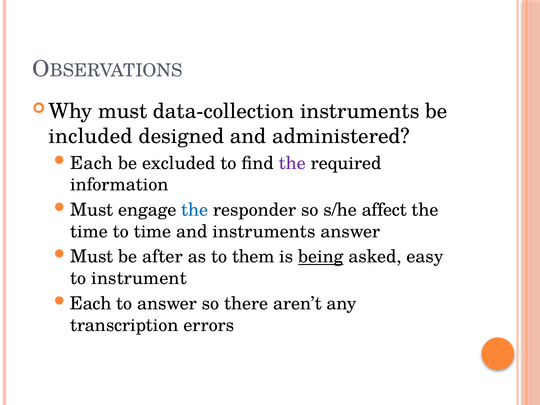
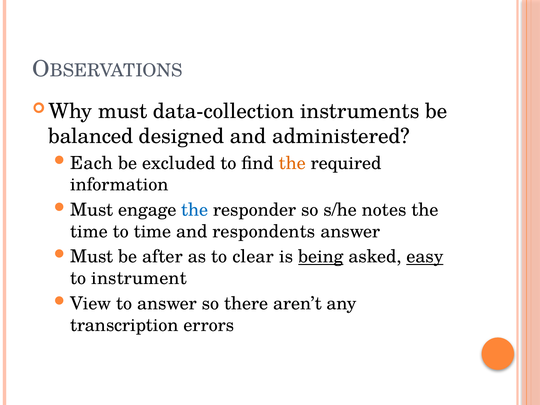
included: included -> balanced
the at (292, 163) colour: purple -> orange
affect: affect -> notes
and instruments: instruments -> respondents
them: them -> clear
easy underline: none -> present
Each at (91, 303): Each -> View
